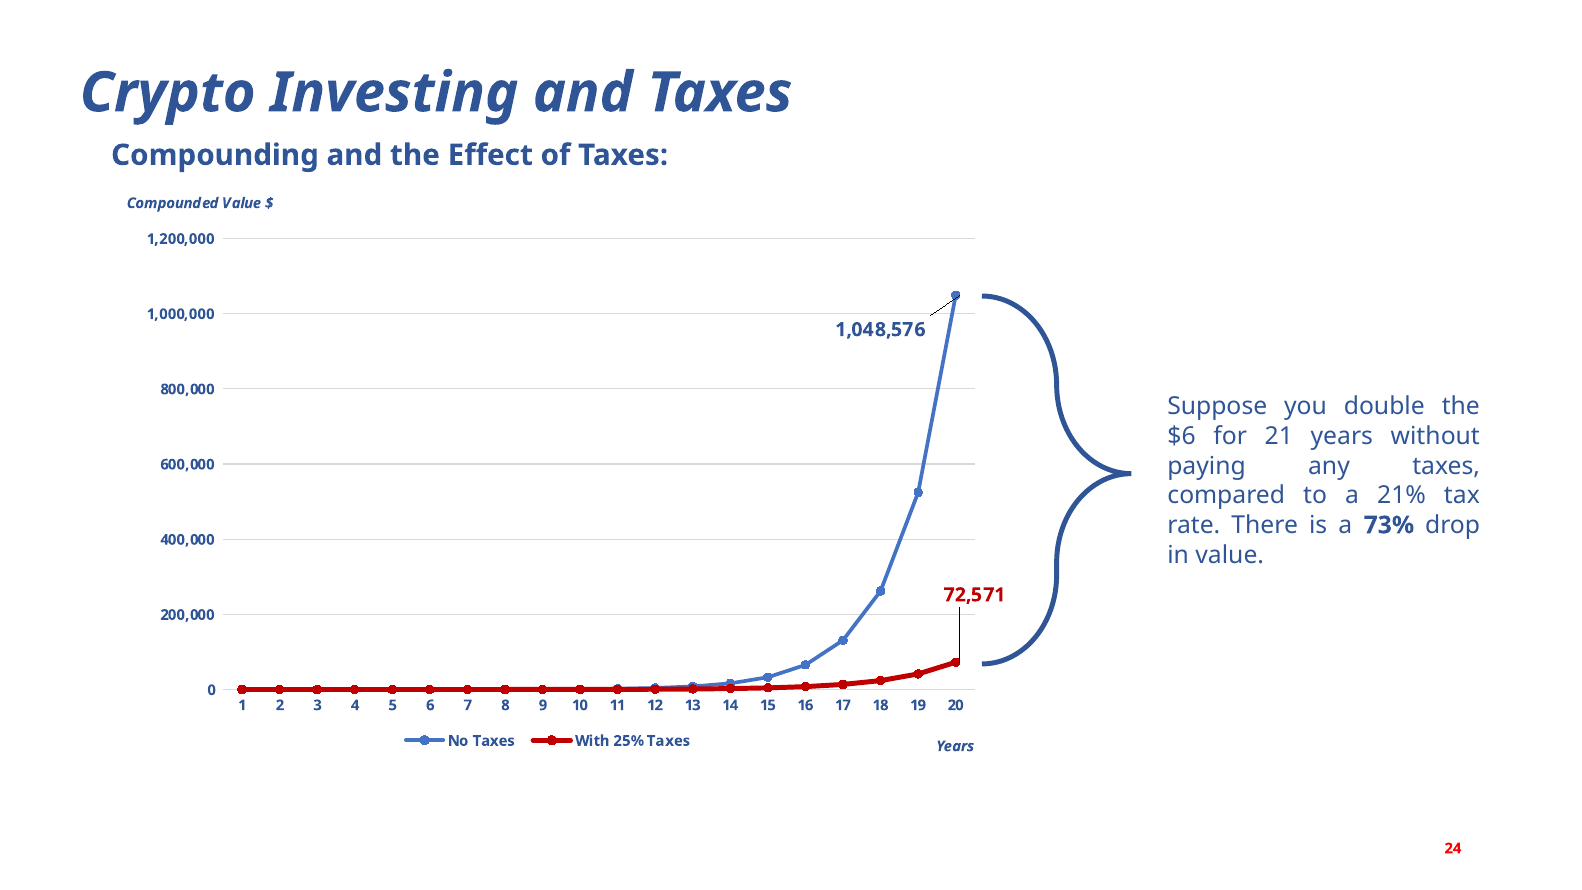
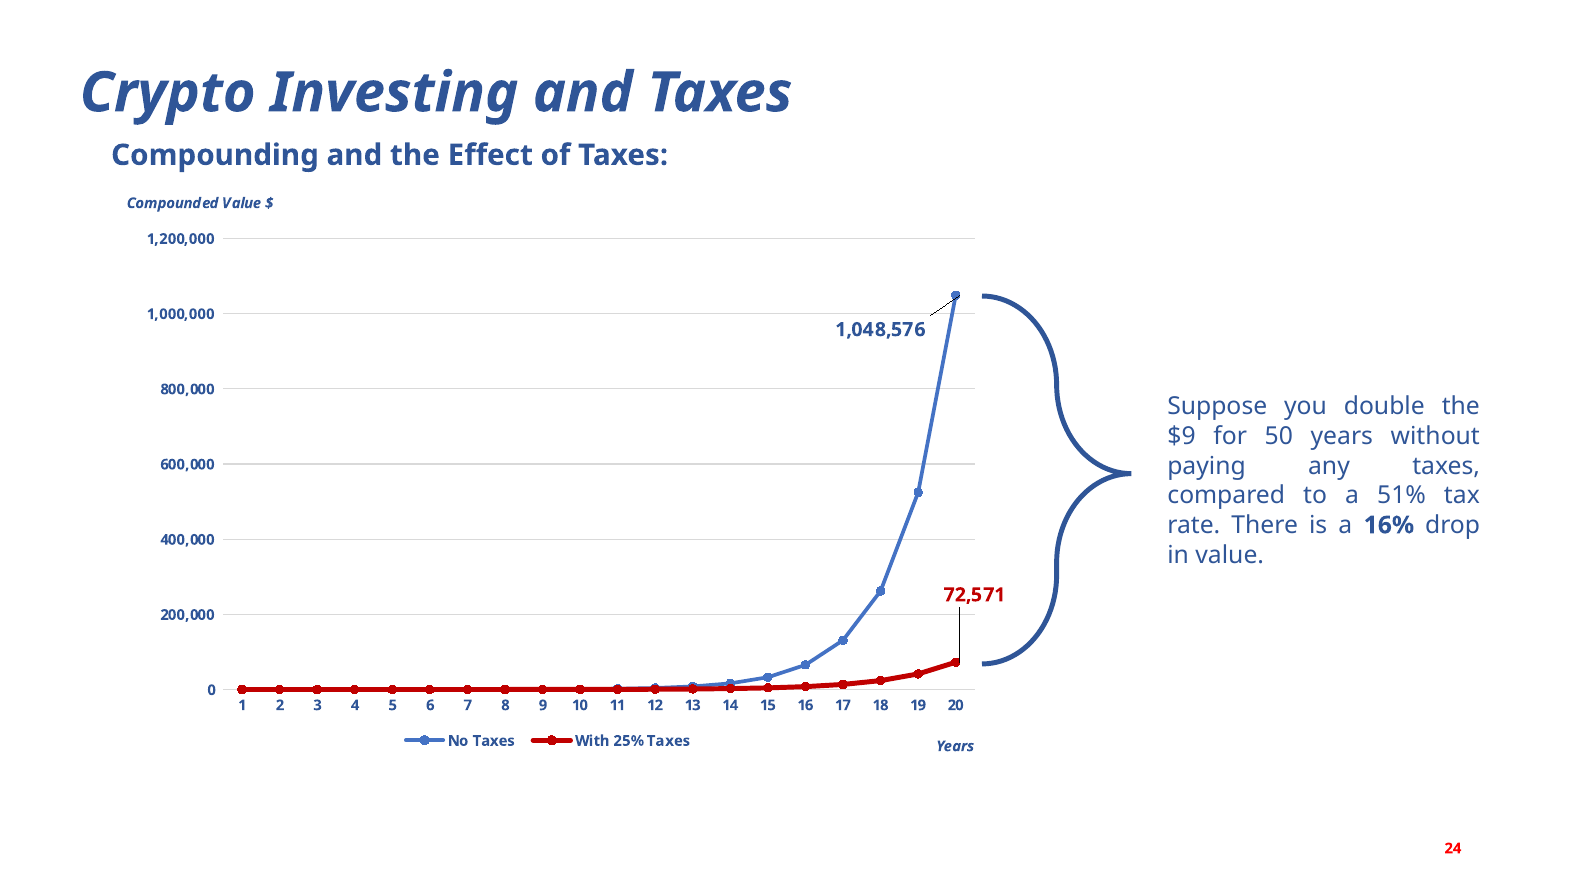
$6: $6 -> $9
21: 21 -> 50
21%: 21% -> 51%
73%: 73% -> 16%
